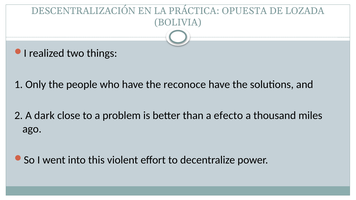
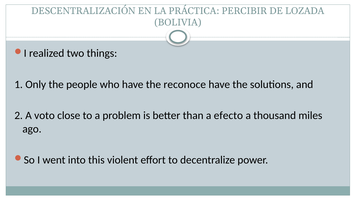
OPUESTA: OPUESTA -> PERCIBIR
dark: dark -> voto
